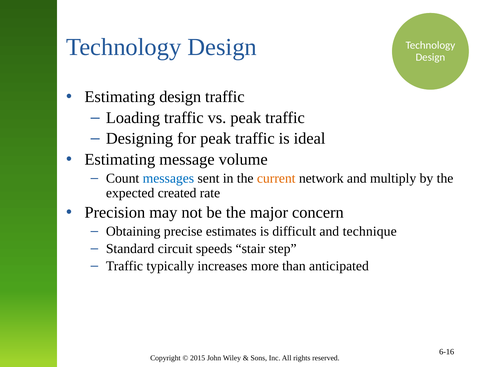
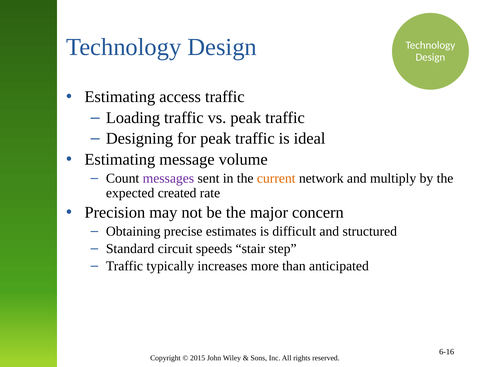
Estimating design: design -> access
messages colour: blue -> purple
technique: technique -> structured
